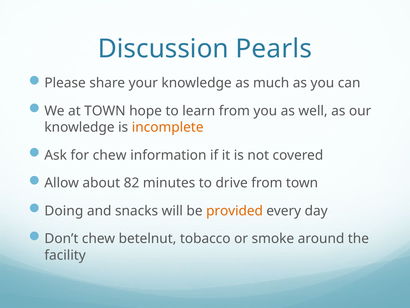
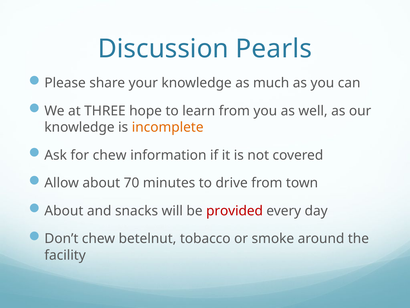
at TOWN: TOWN -> THREE
82: 82 -> 70
Doing at (64, 211): Doing -> About
provided colour: orange -> red
